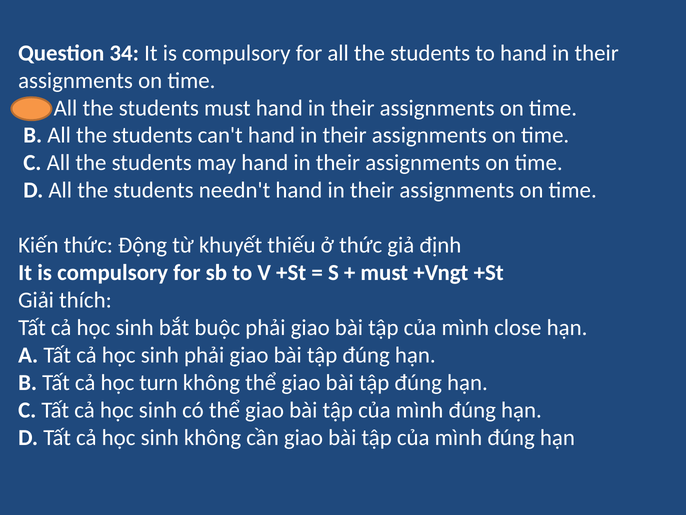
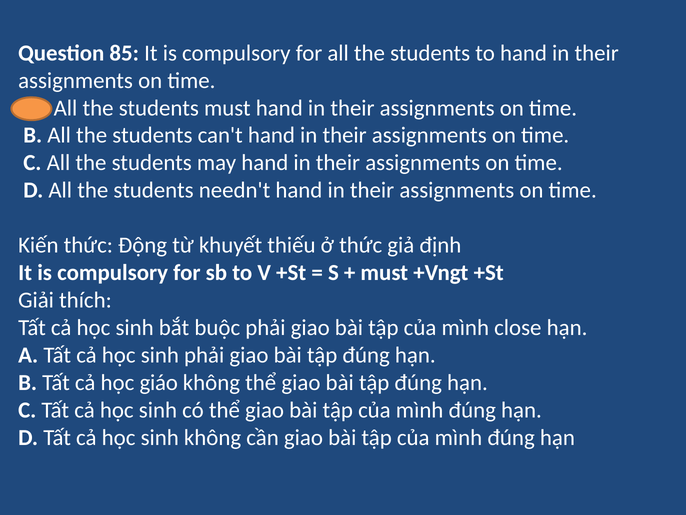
34: 34 -> 85
turn: turn -> giáo
